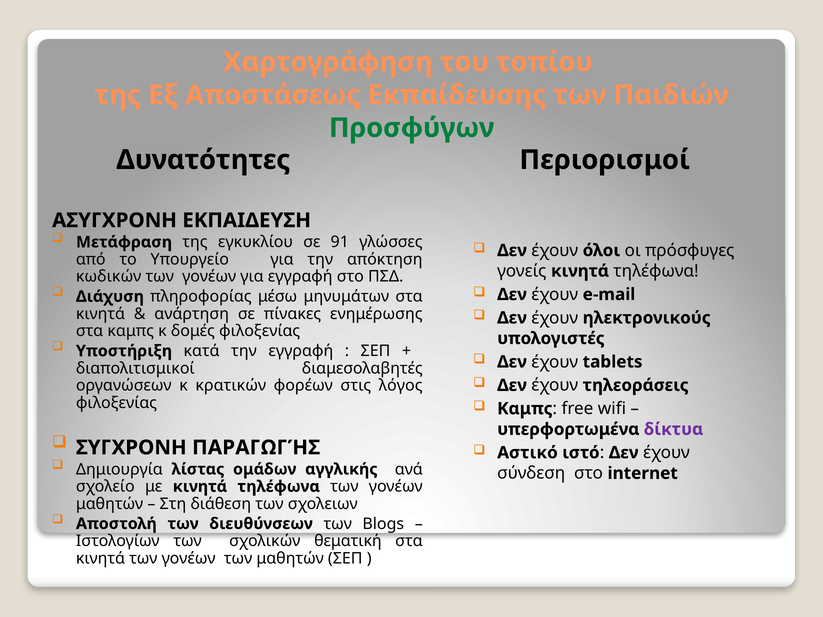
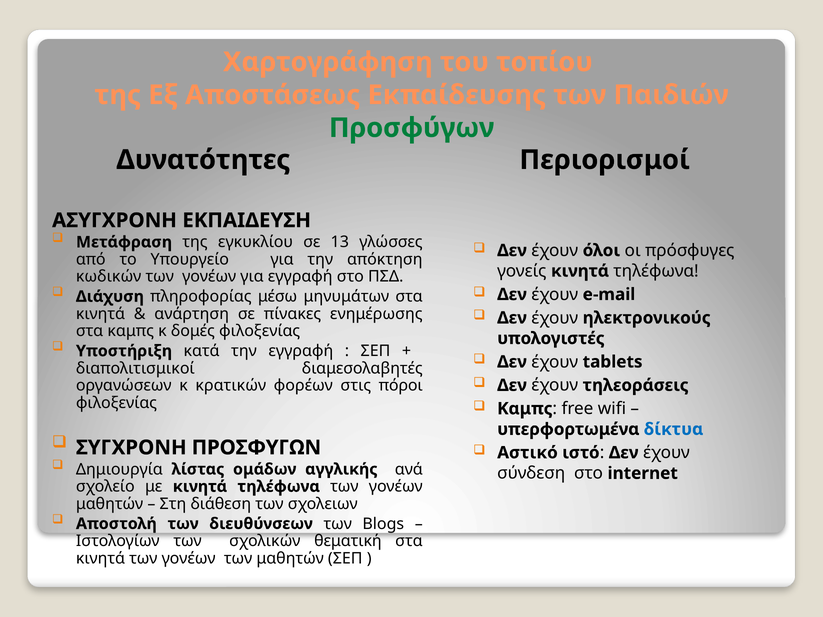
91: 91 -> 13
λόγος: λόγος -> πόροι
δίκτυα colour: purple -> blue
ΠΑΡΑΓΩΓΉΣ: ΠΑΡΑΓΩΓΉΣ -> ΠΡΟΣΦΥΓΩΝ
